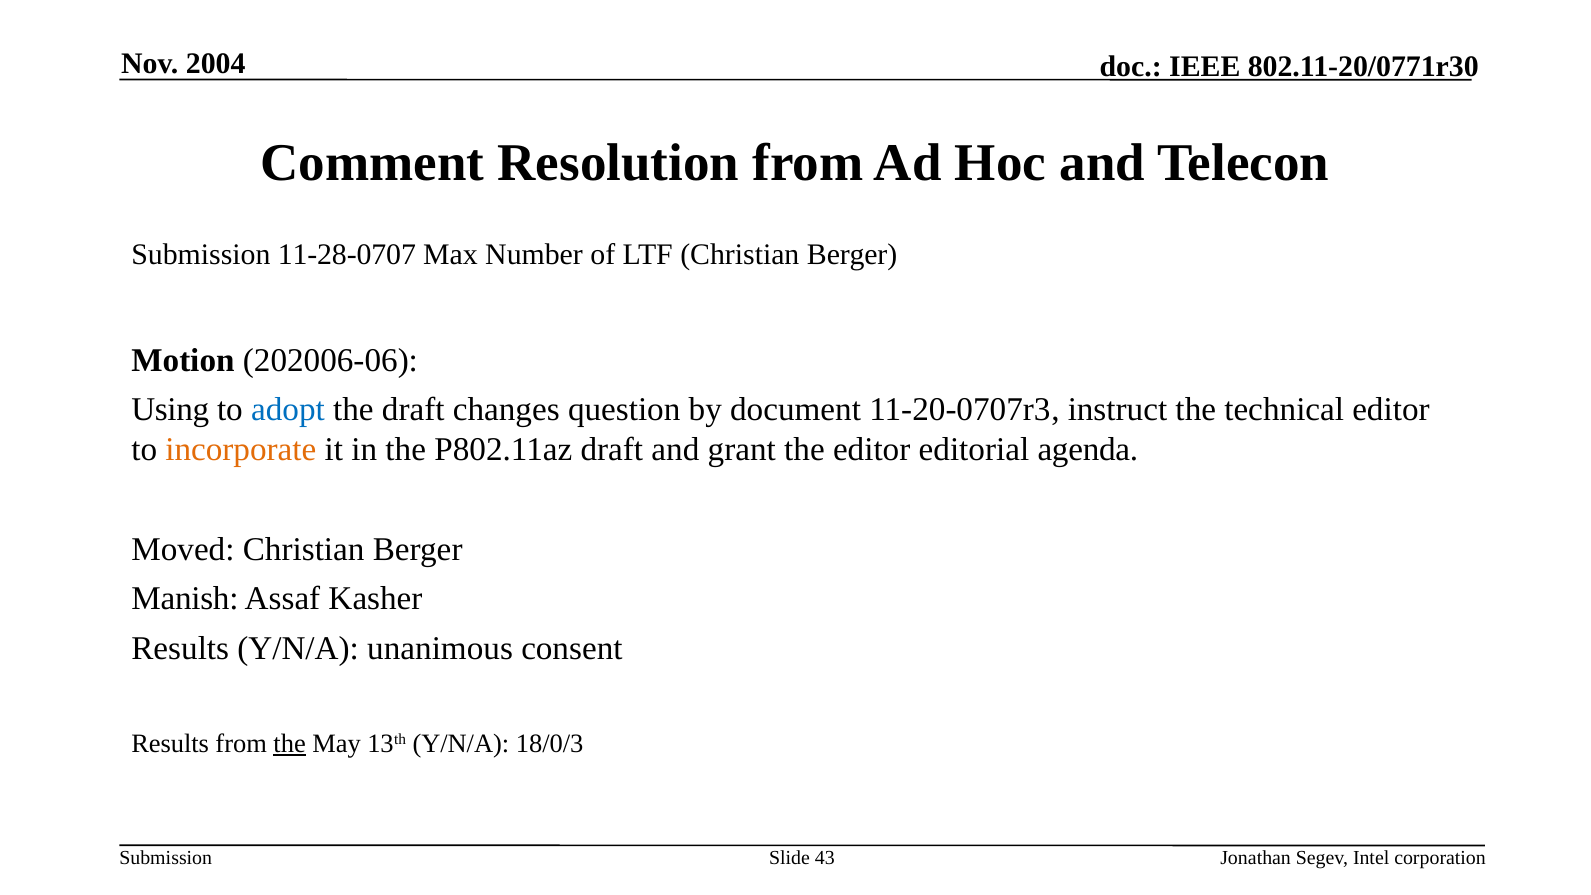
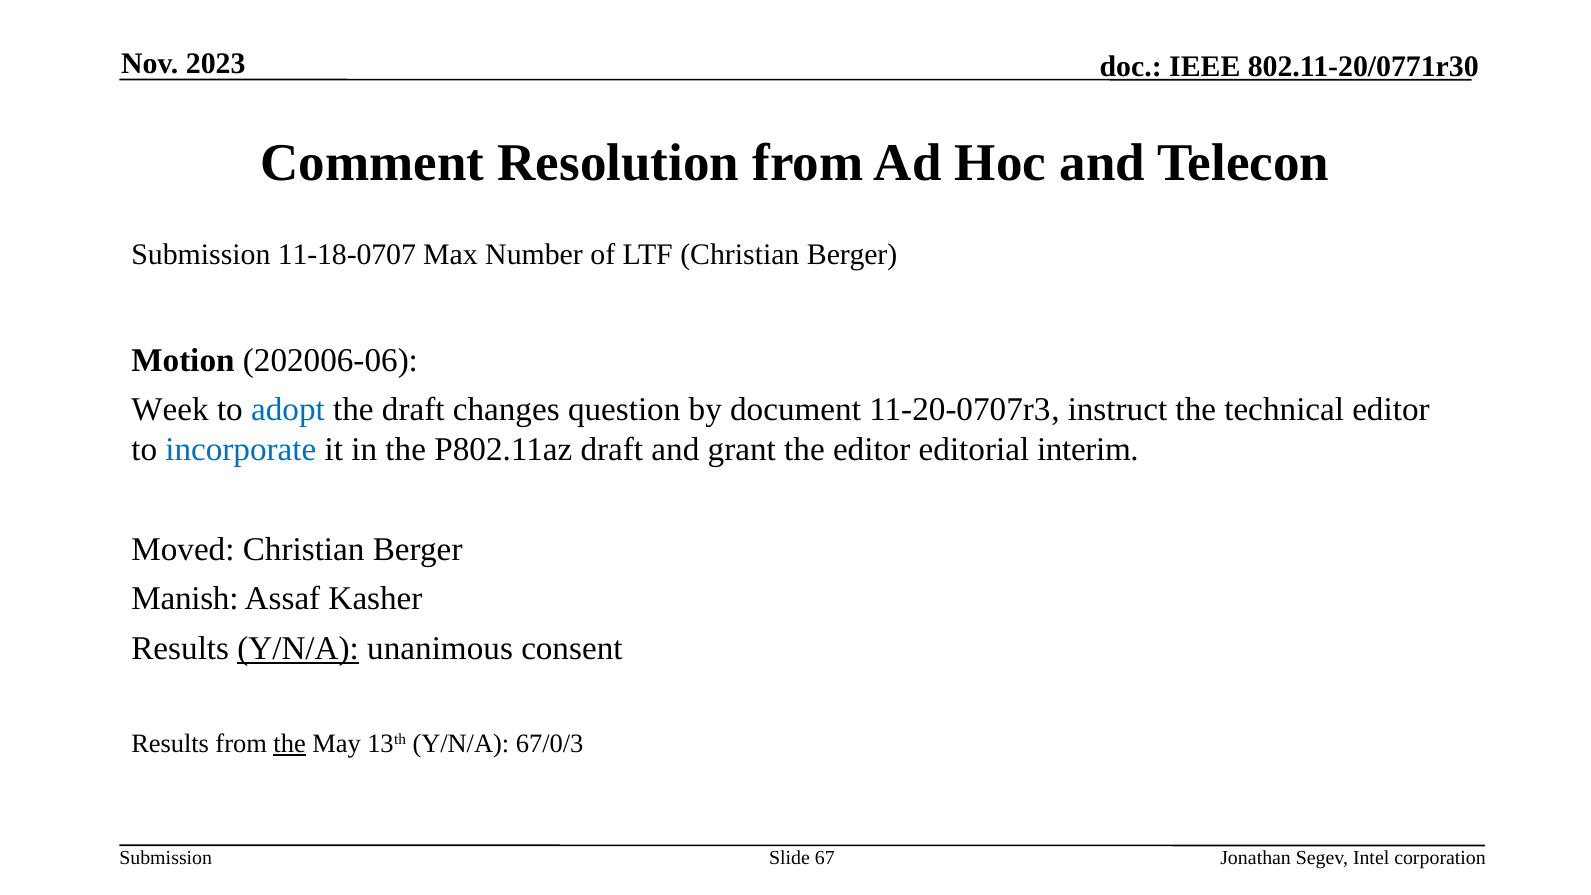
2004: 2004 -> 2023
11-28-0707: 11-28-0707 -> 11-18-0707
Using: Using -> Week
incorporate colour: orange -> blue
agenda: agenda -> interim
Y/N/A at (298, 649) underline: none -> present
18/0/3: 18/0/3 -> 67/0/3
43: 43 -> 67
